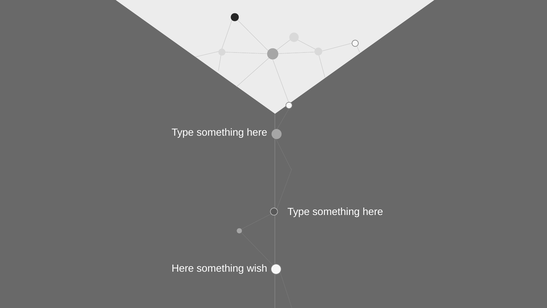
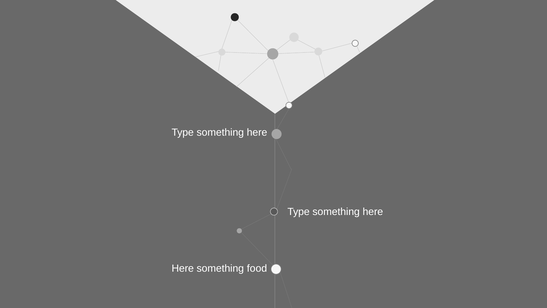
wish: wish -> food
